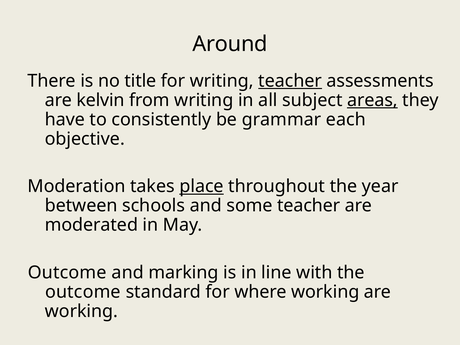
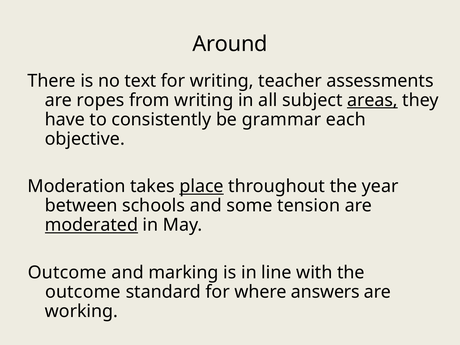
title: title -> text
teacher at (290, 81) underline: present -> none
kelvin: kelvin -> ropes
some teacher: teacher -> tension
moderated underline: none -> present
where working: working -> answers
